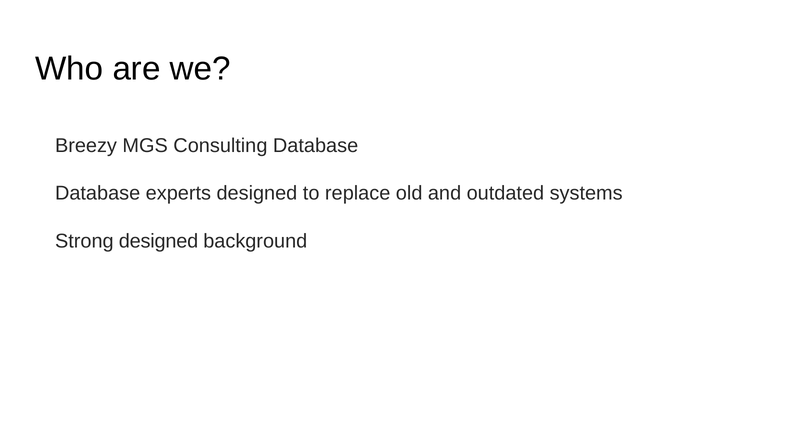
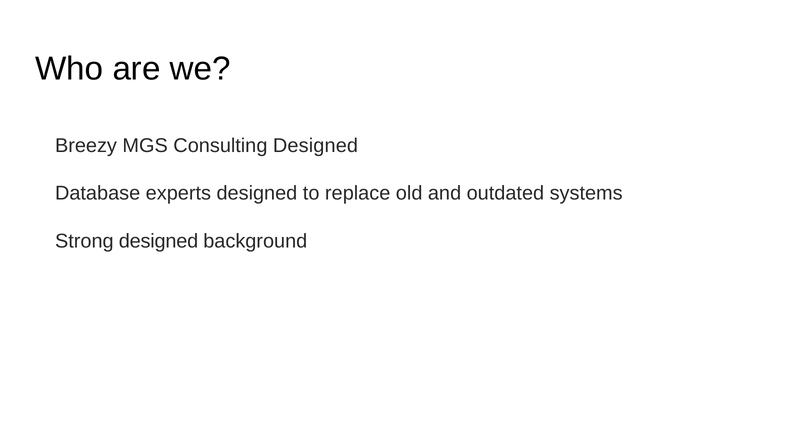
Consulting Database: Database -> Designed
